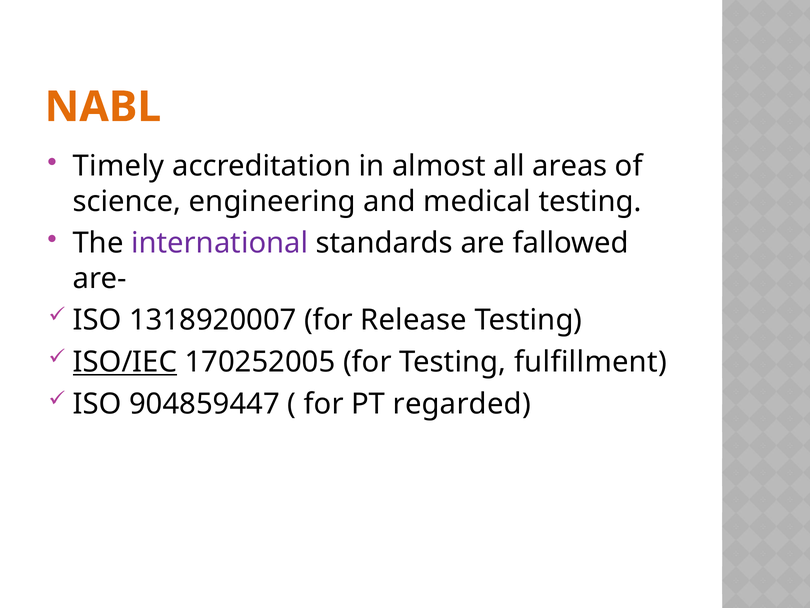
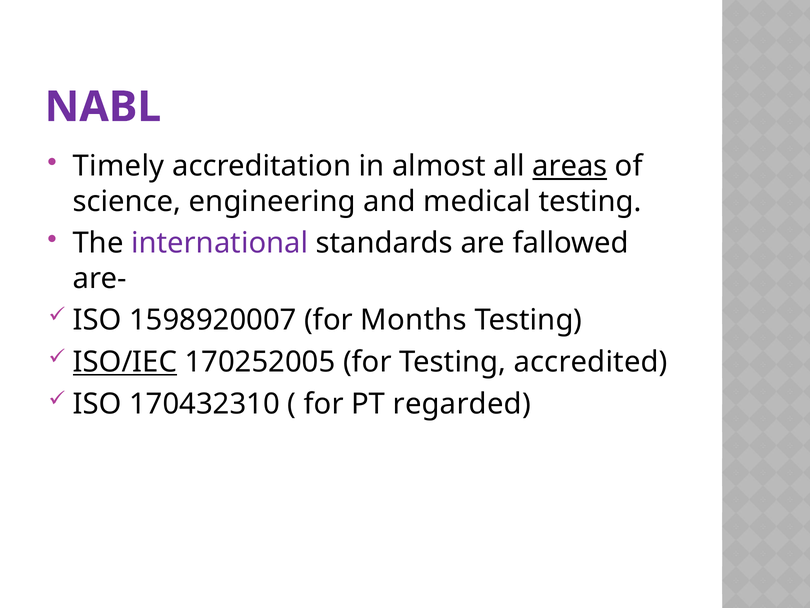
NABL colour: orange -> purple
areas underline: none -> present
1318920007: 1318920007 -> 1598920007
Release: Release -> Months
fulfillment: fulfillment -> accredited
904859447: 904859447 -> 170432310
